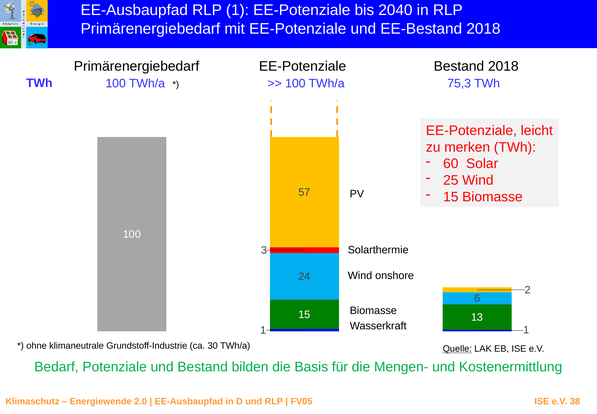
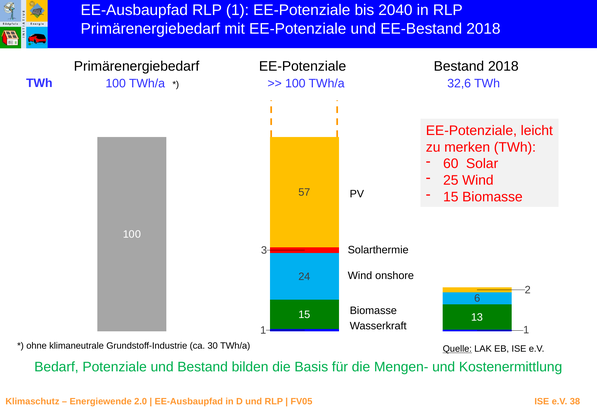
75,3: 75,3 -> 32,6
